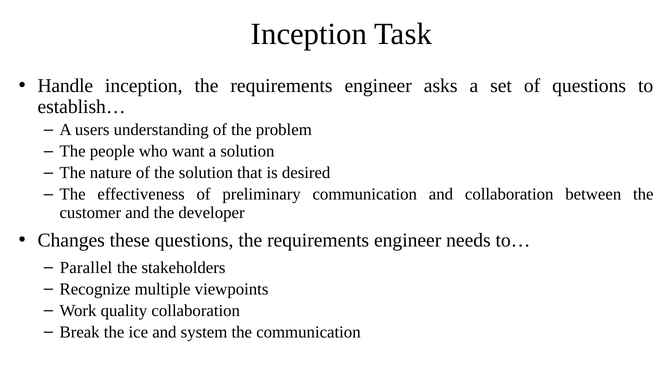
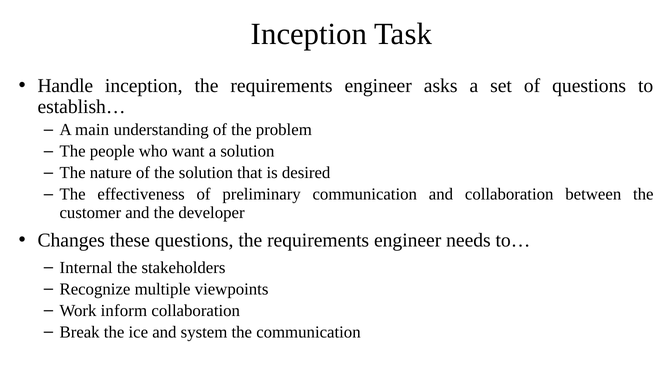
users: users -> main
Parallel: Parallel -> Internal
quality: quality -> inform
